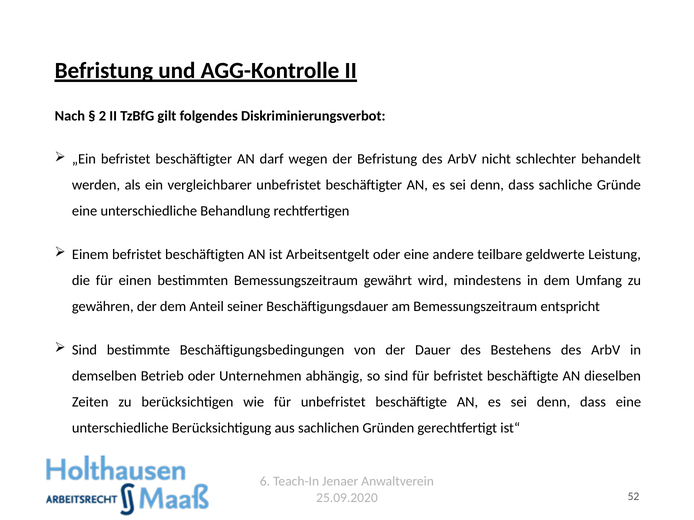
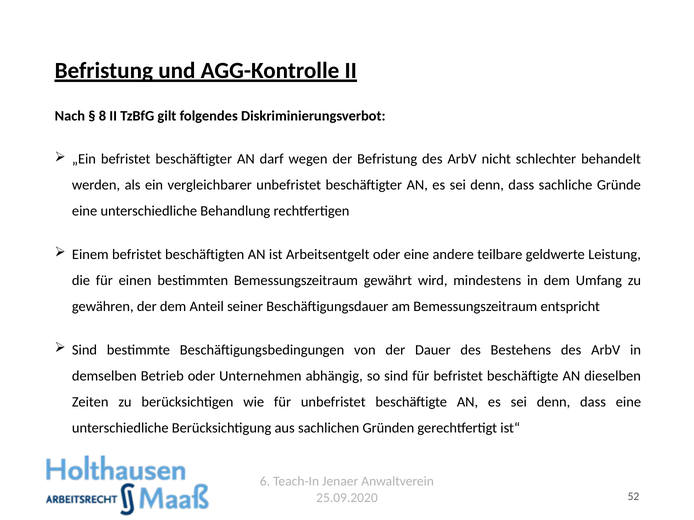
2: 2 -> 8
